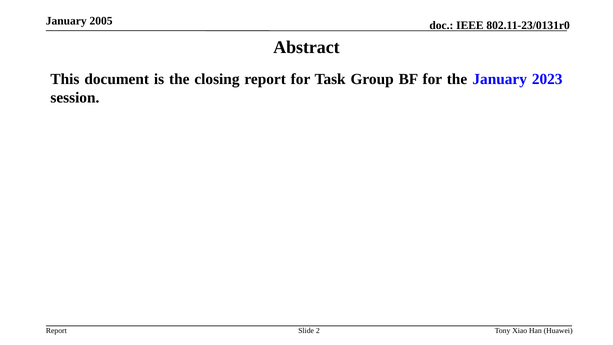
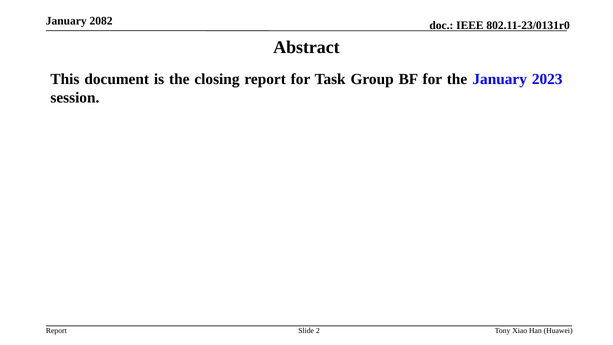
2005: 2005 -> 2082
